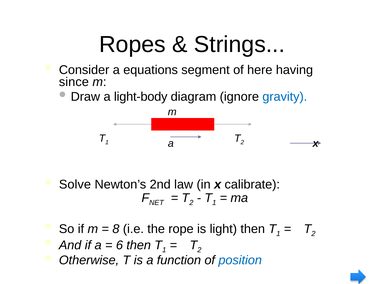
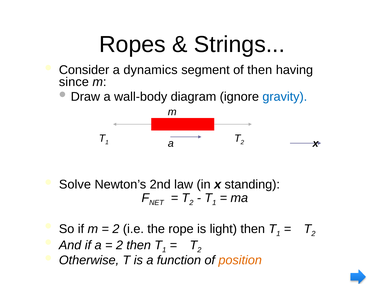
equations: equations -> dynamics
of here: here -> then
light-body: light-body -> wall-body
calibrate: calibrate -> standing
8 at (116, 228): 8 -> 2
6 at (119, 245): 6 -> 2
position colour: blue -> orange
